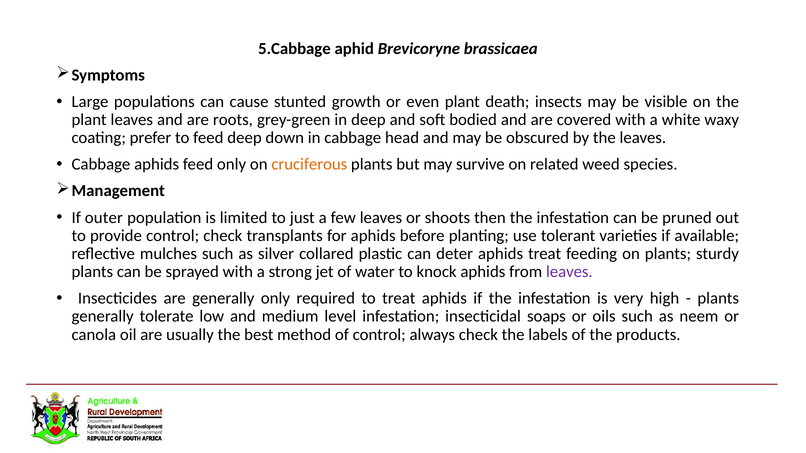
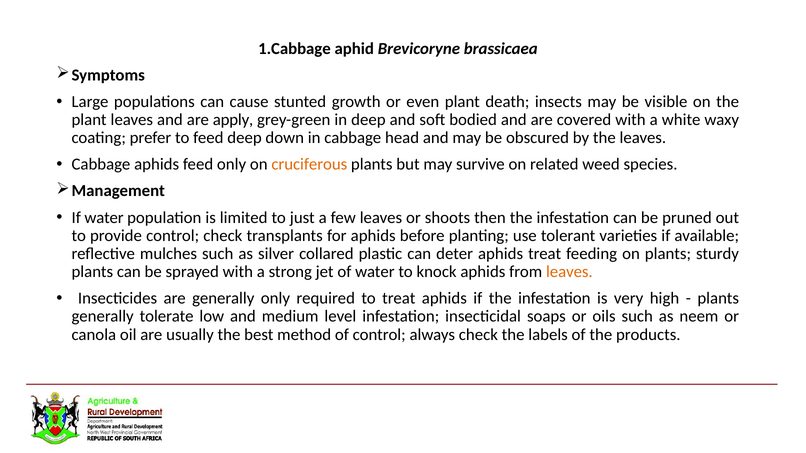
5.Cabbage: 5.Cabbage -> 1.Cabbage
roots: roots -> apply
If outer: outer -> water
leaves at (569, 272) colour: purple -> orange
